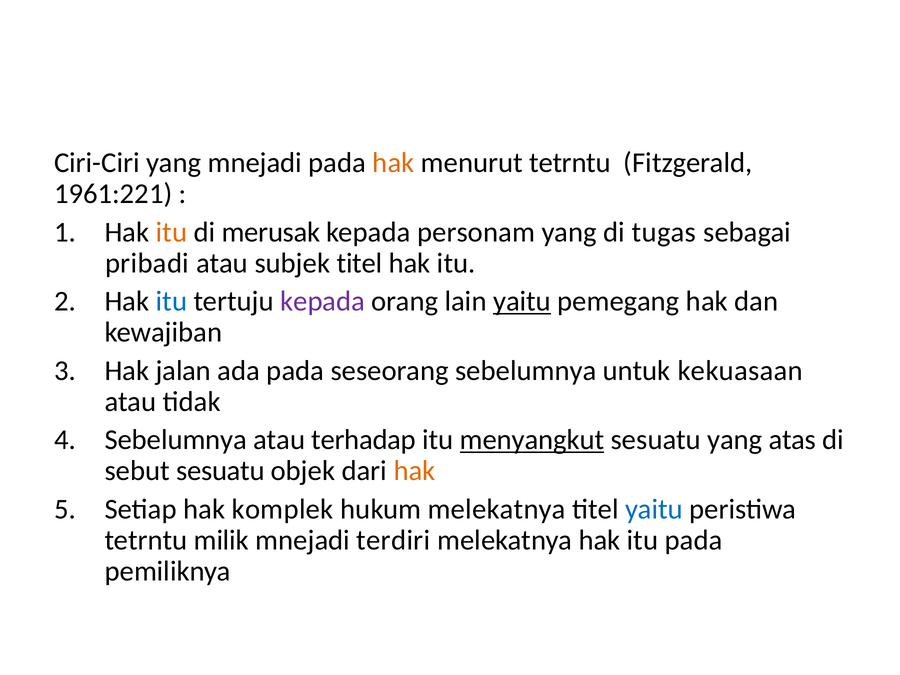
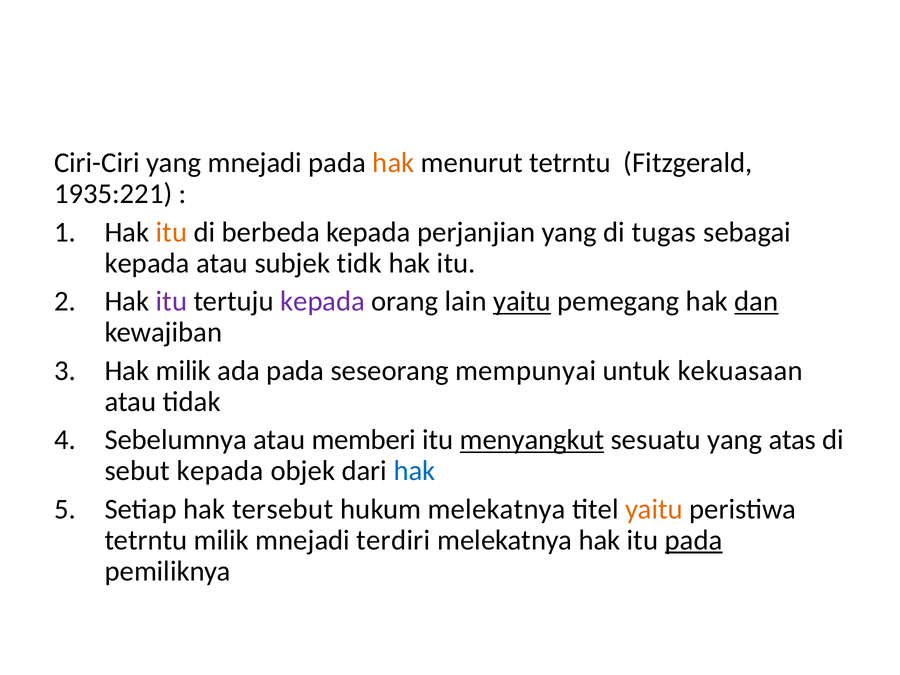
1961:221: 1961:221 -> 1935:221
merusak: merusak -> berbeda
personam: personam -> perjanjian
pribadi at (147, 263): pribadi -> kepada
subjek titel: titel -> tidk
itu at (171, 301) colour: blue -> purple
dan underline: none -> present
Hak jalan: jalan -> milik
seseorang sebelumnya: sebelumnya -> mempunyai
terhadap: terhadap -> memberi
sebut sesuatu: sesuatu -> kepada
hak at (415, 471) colour: orange -> blue
komplek: komplek -> tersebut
yaitu at (654, 509) colour: blue -> orange
pada at (694, 540) underline: none -> present
